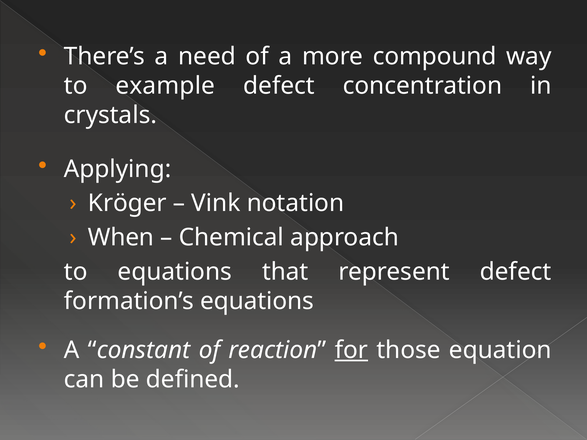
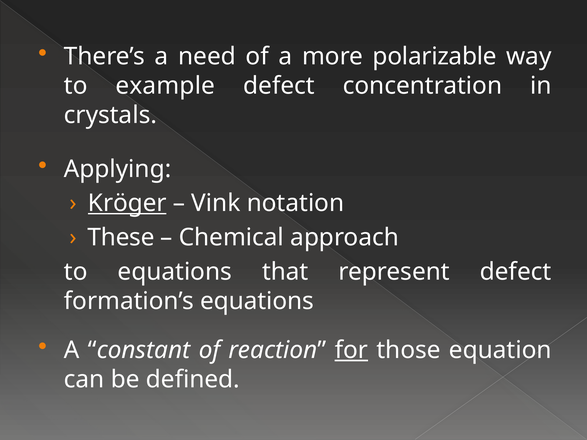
compound: compound -> polarizable
Kröger underline: none -> present
When: When -> These
